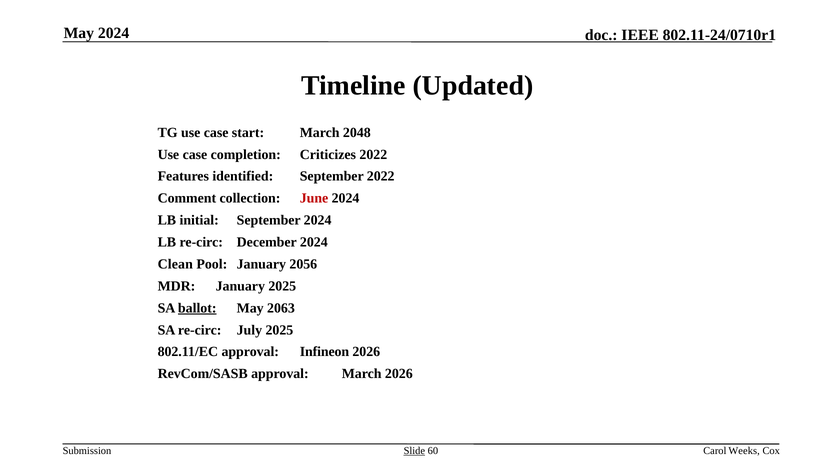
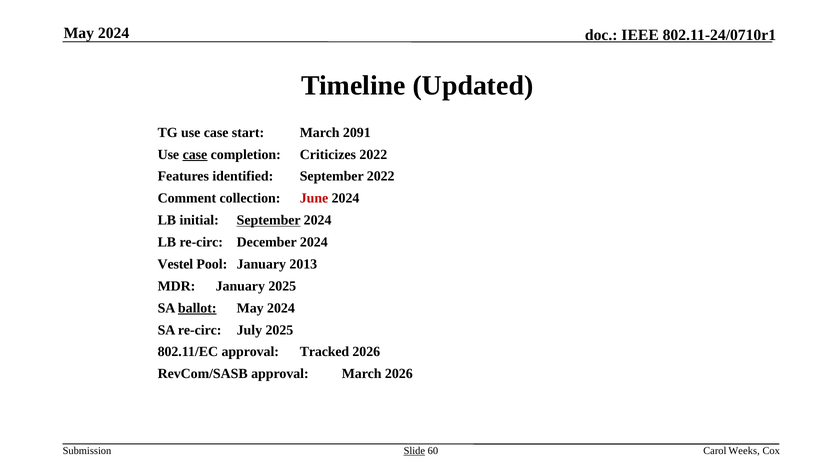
2048: 2048 -> 2091
case at (195, 154) underline: none -> present
September at (269, 220) underline: none -> present
Clean: Clean -> Vestel
2056: 2056 -> 2013
2063 at (281, 308): 2063 -> 2024
Infineon: Infineon -> Tracked
